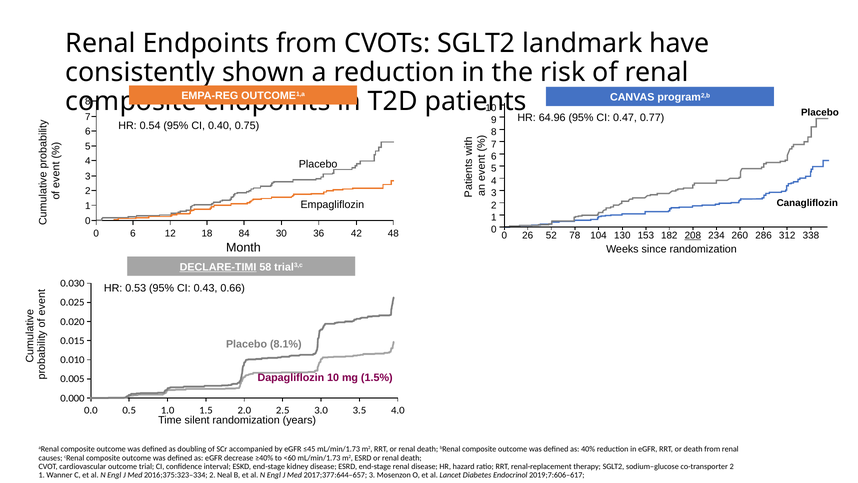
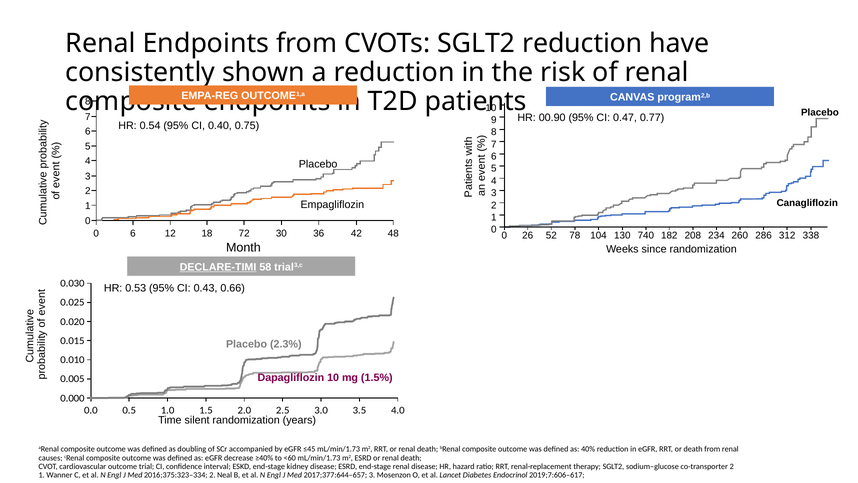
SGLT2 landmark: landmark -> reduction
64.96: 64.96 -> 00.90
84: 84 -> 72
153: 153 -> 740
208 underline: present -> none
8.1%: 8.1% -> 2.3%
